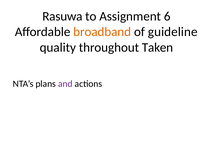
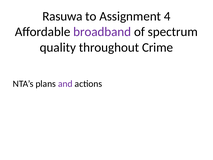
6: 6 -> 4
broadband colour: orange -> purple
guideline: guideline -> spectrum
Taken: Taken -> Crime
